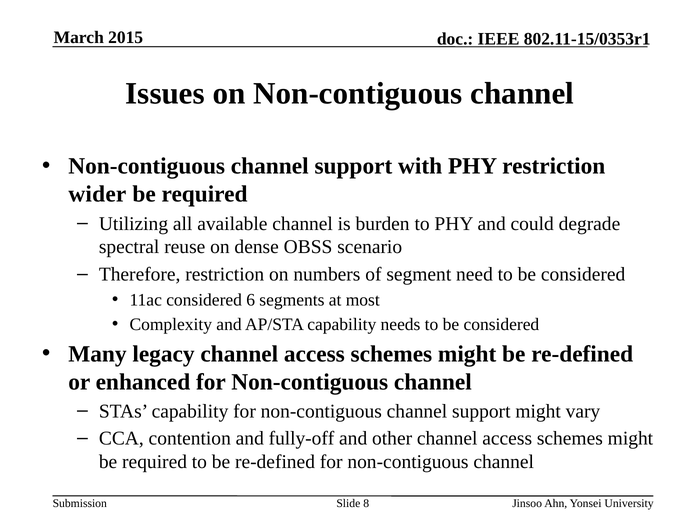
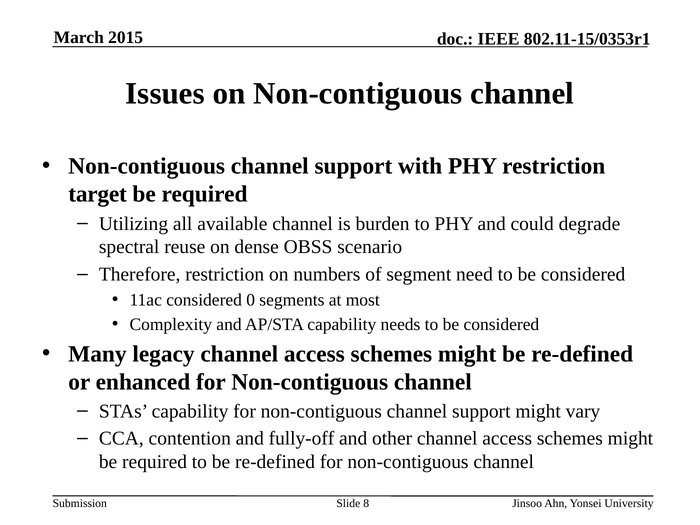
wider: wider -> target
6: 6 -> 0
